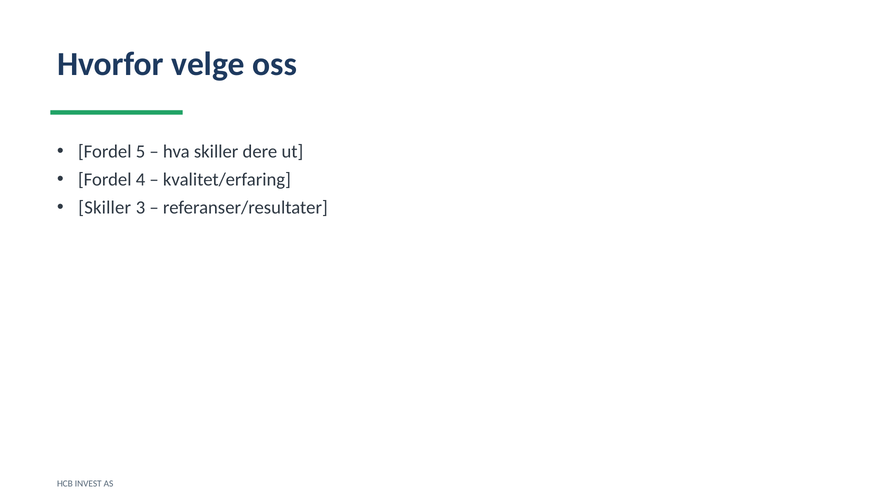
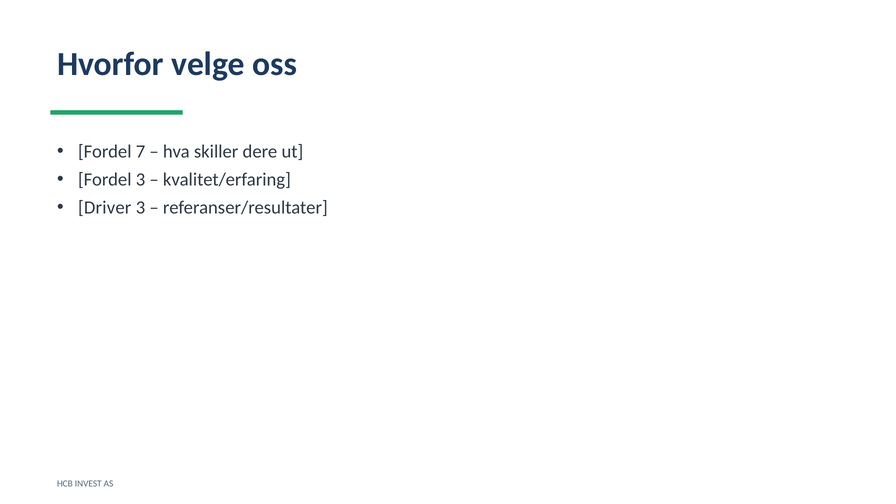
5: 5 -> 7
Fordel 4: 4 -> 3
Skiller at (105, 208): Skiller -> Driver
